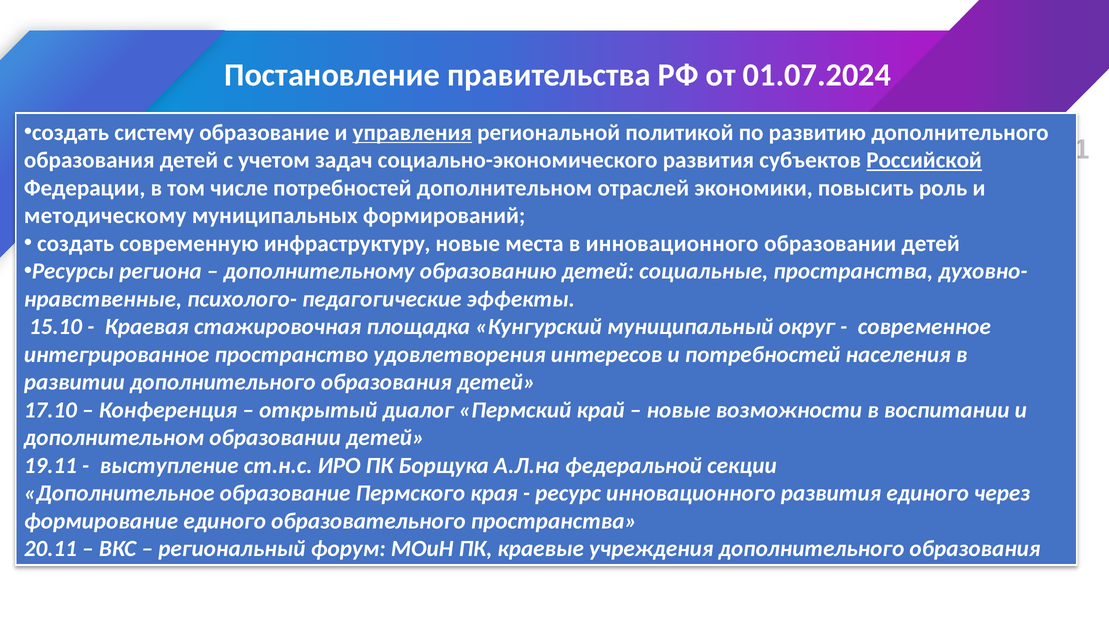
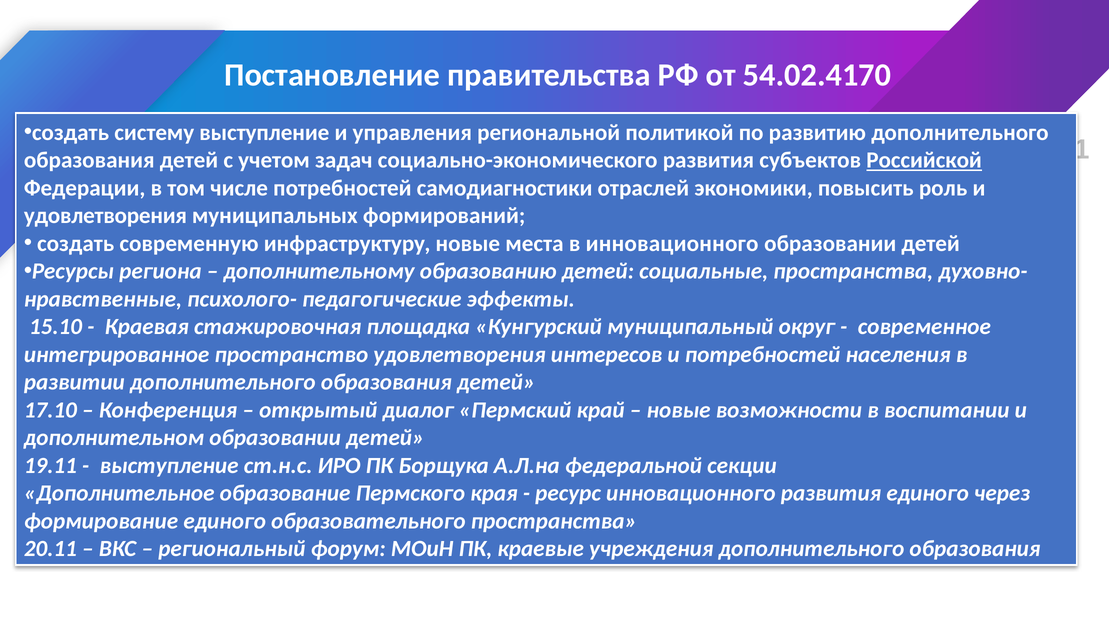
01.07.2024: 01.07.2024 -> 54.02.4170
систему образование: образование -> выступление
управления underline: present -> none
потребностей дополнительном: дополнительном -> самодиагностики
методическому at (105, 216): методическому -> удовлетворения
